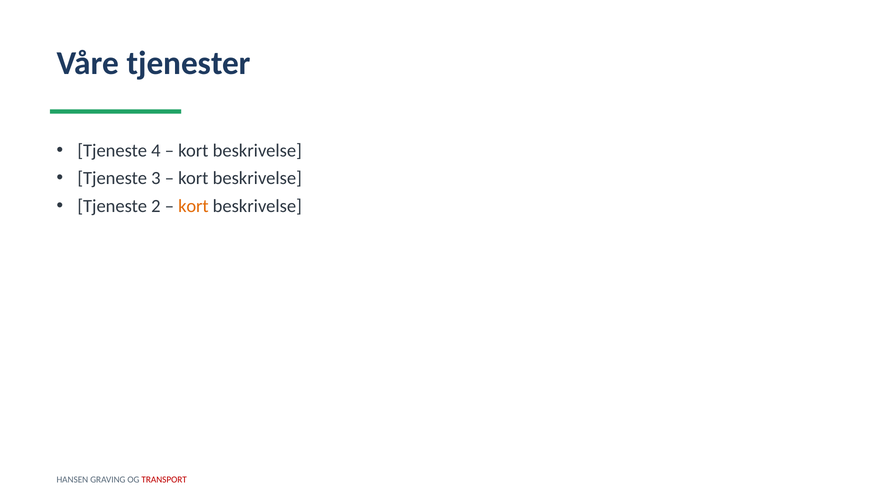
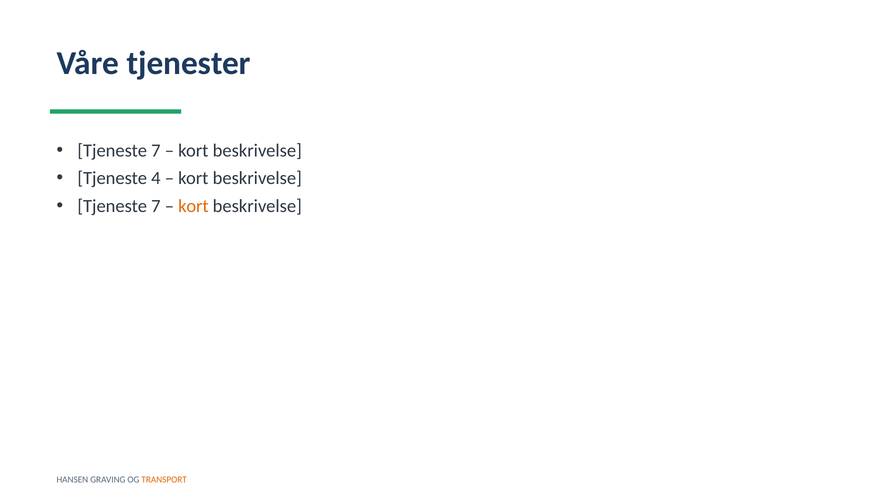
4 at (156, 151): 4 -> 7
3: 3 -> 4
2 at (156, 206): 2 -> 7
TRANSPORT colour: red -> orange
